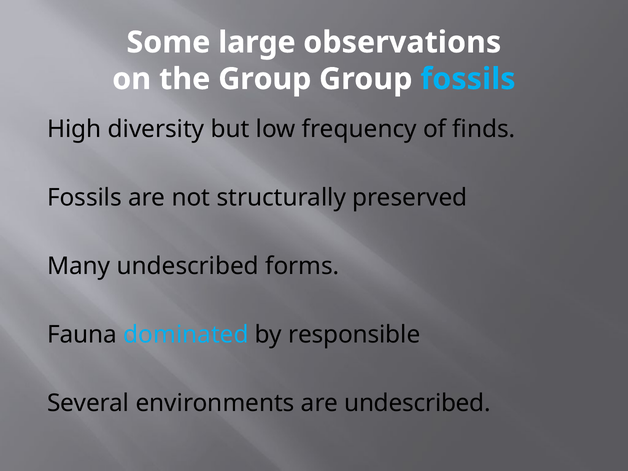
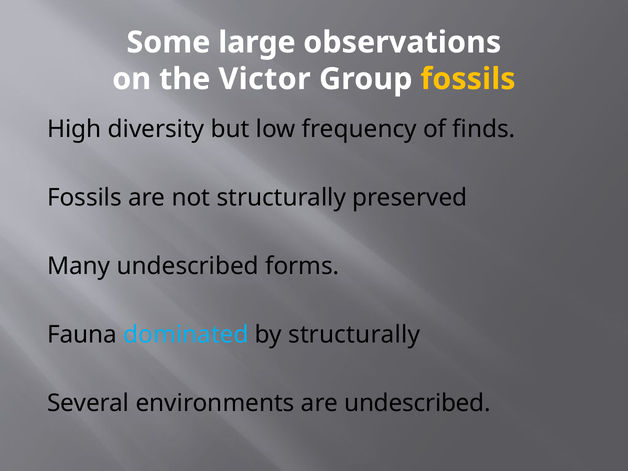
the Group: Group -> Victor
fossils at (468, 79) colour: light blue -> yellow
by responsible: responsible -> structurally
